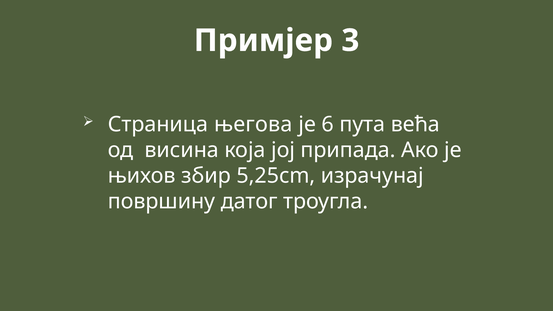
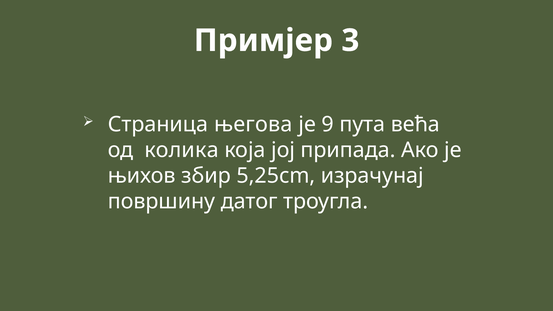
6: 6 -> 9
висина: висина -> колика
